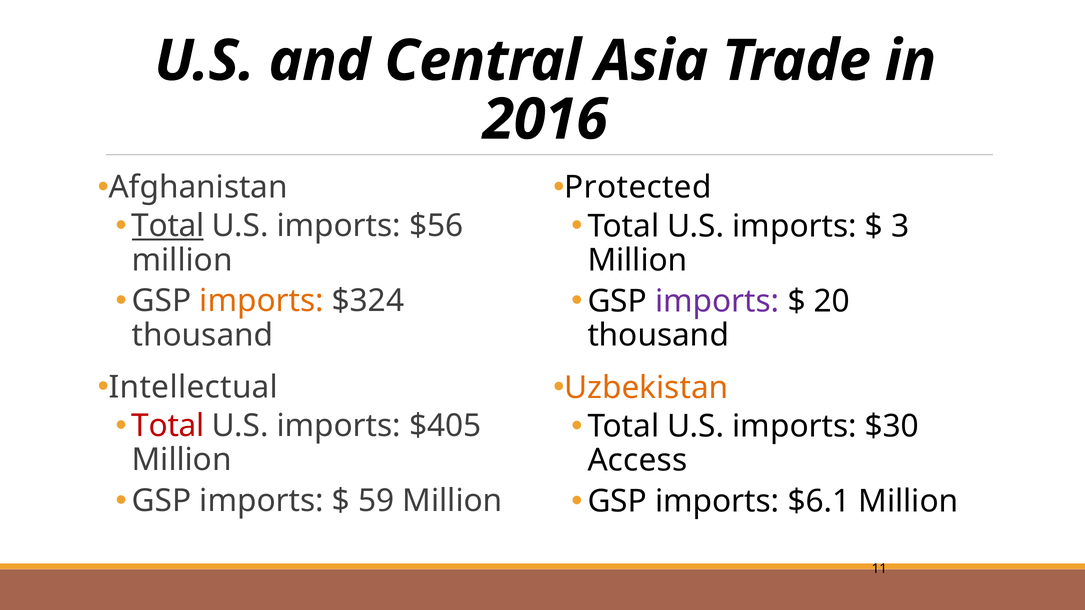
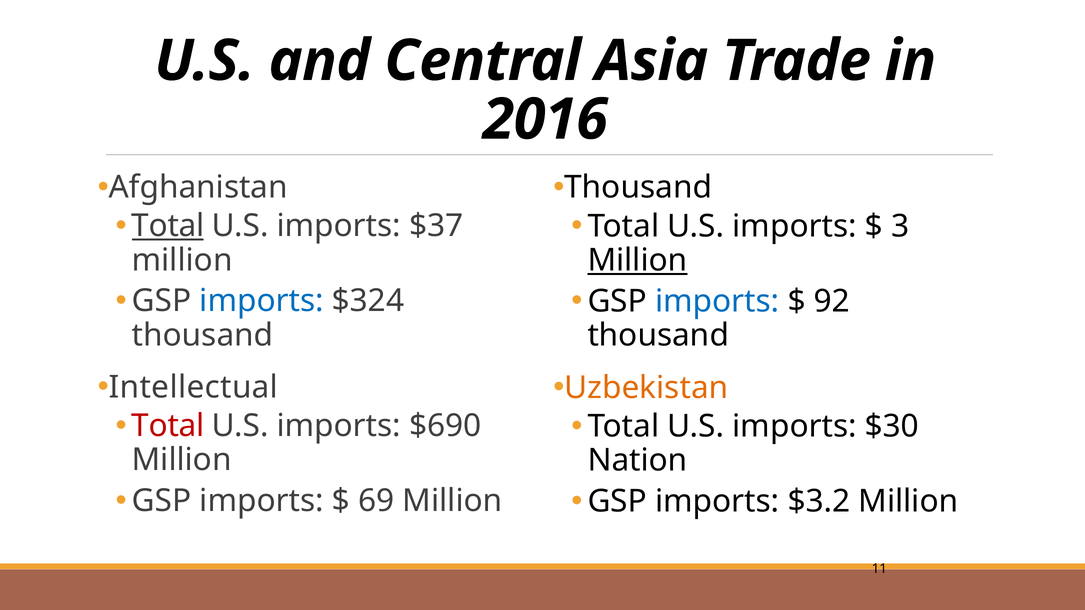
Protected at (638, 188): Protected -> Thousand
$56: $56 -> $37
Million at (637, 260) underline: none -> present
imports at (262, 301) colour: orange -> blue
imports at (717, 301) colour: purple -> blue
20: 20 -> 92
$405: $405 -> $690
Access: Access -> Nation
59: 59 -> 69
$6.1: $6.1 -> $3.2
